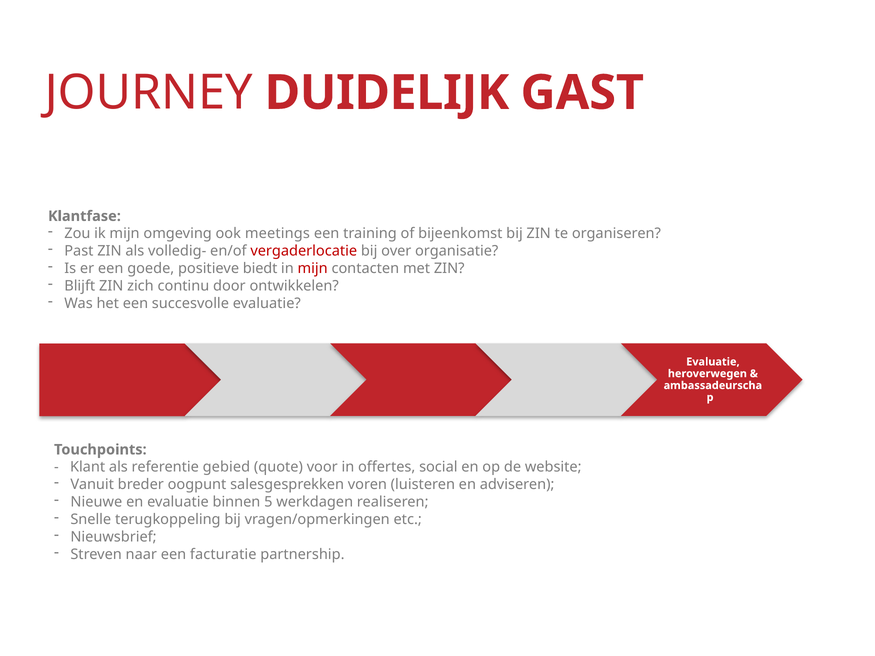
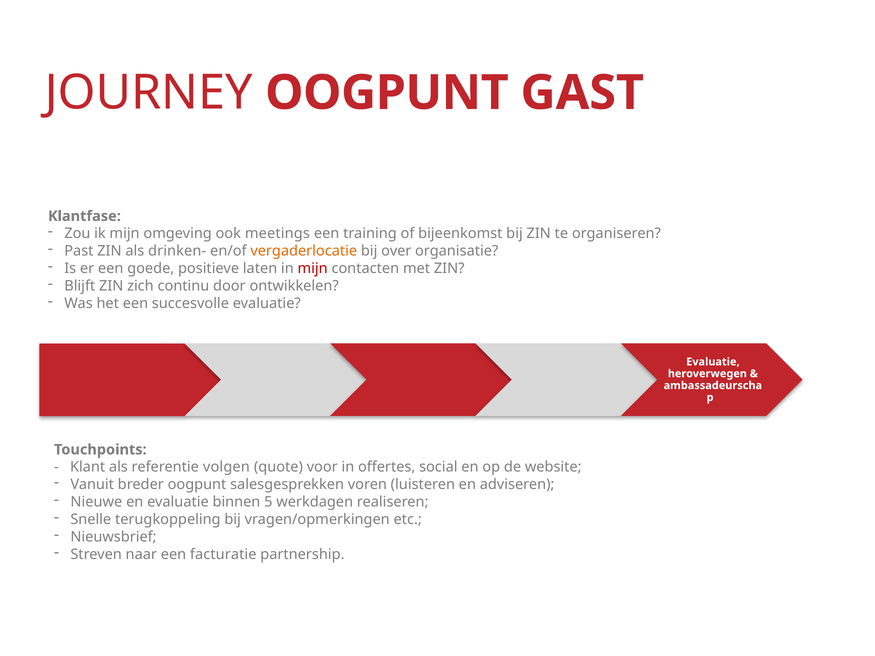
JOURNEY DUIDELIJK: DUIDELIJK -> OOGPUNT
volledig-: volledig- -> drinken-
vergaderlocatie colour: red -> orange
biedt: biedt -> laten
gebied: gebied -> volgen
